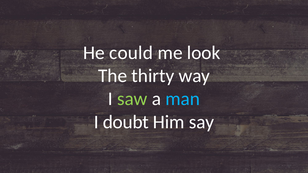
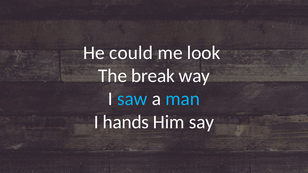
thirty: thirty -> break
saw colour: light green -> light blue
doubt: doubt -> hands
